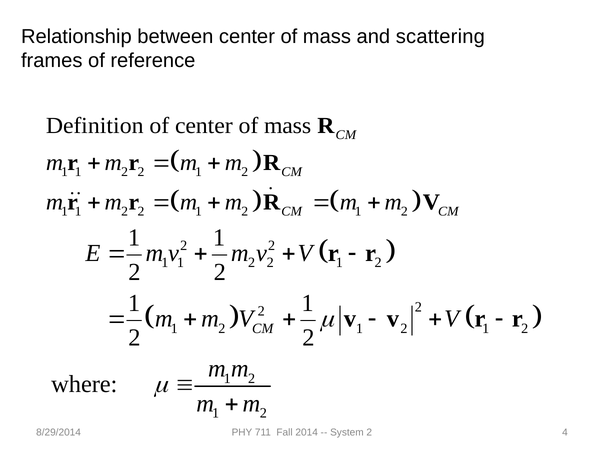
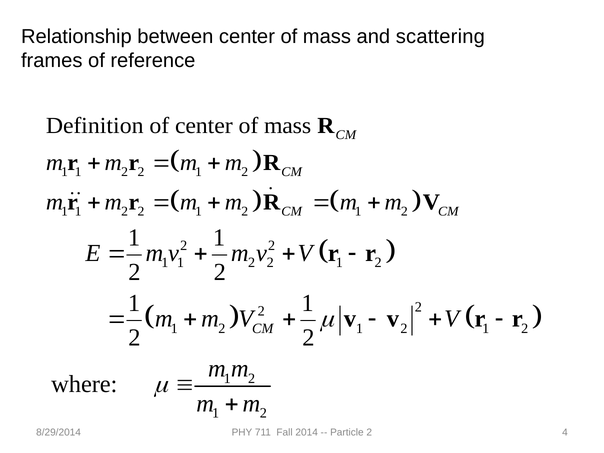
System: System -> Particle
